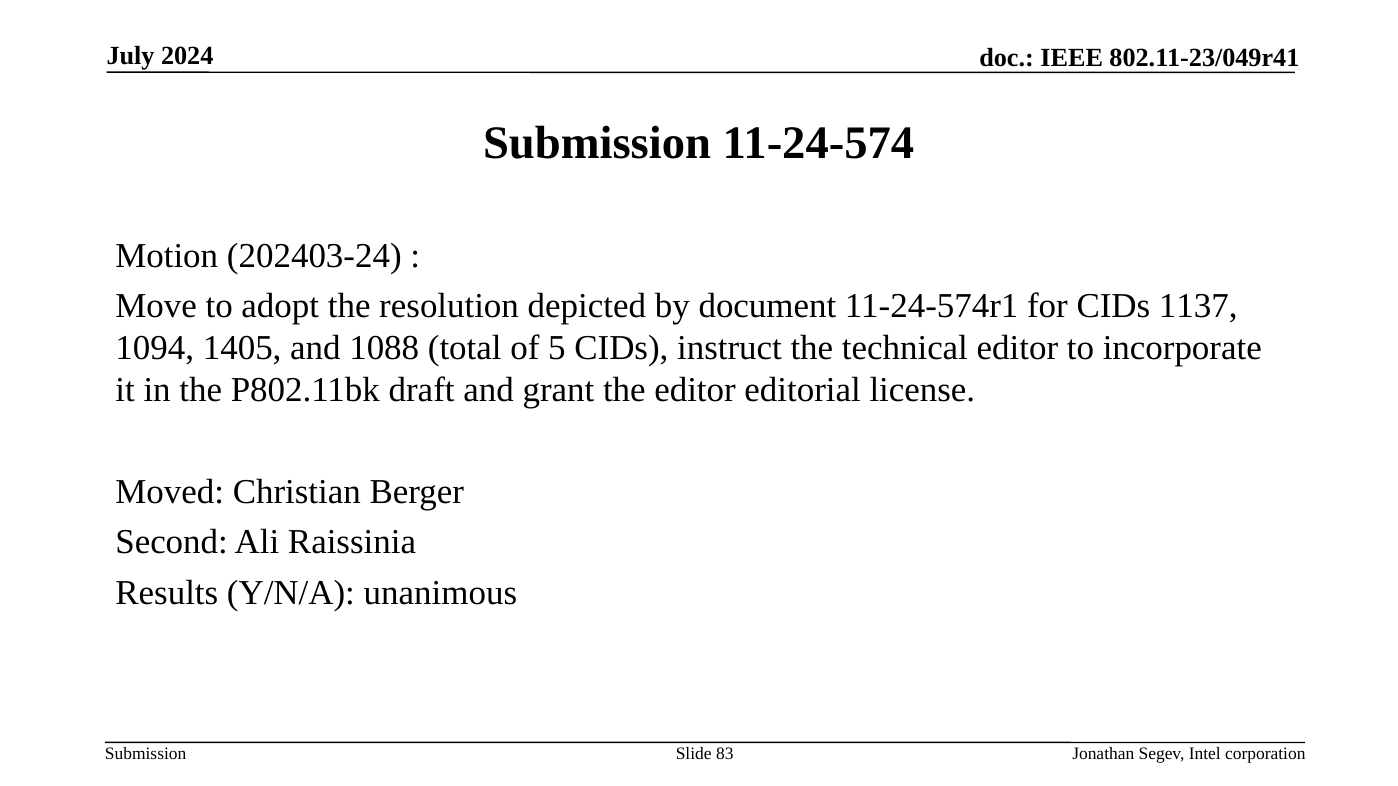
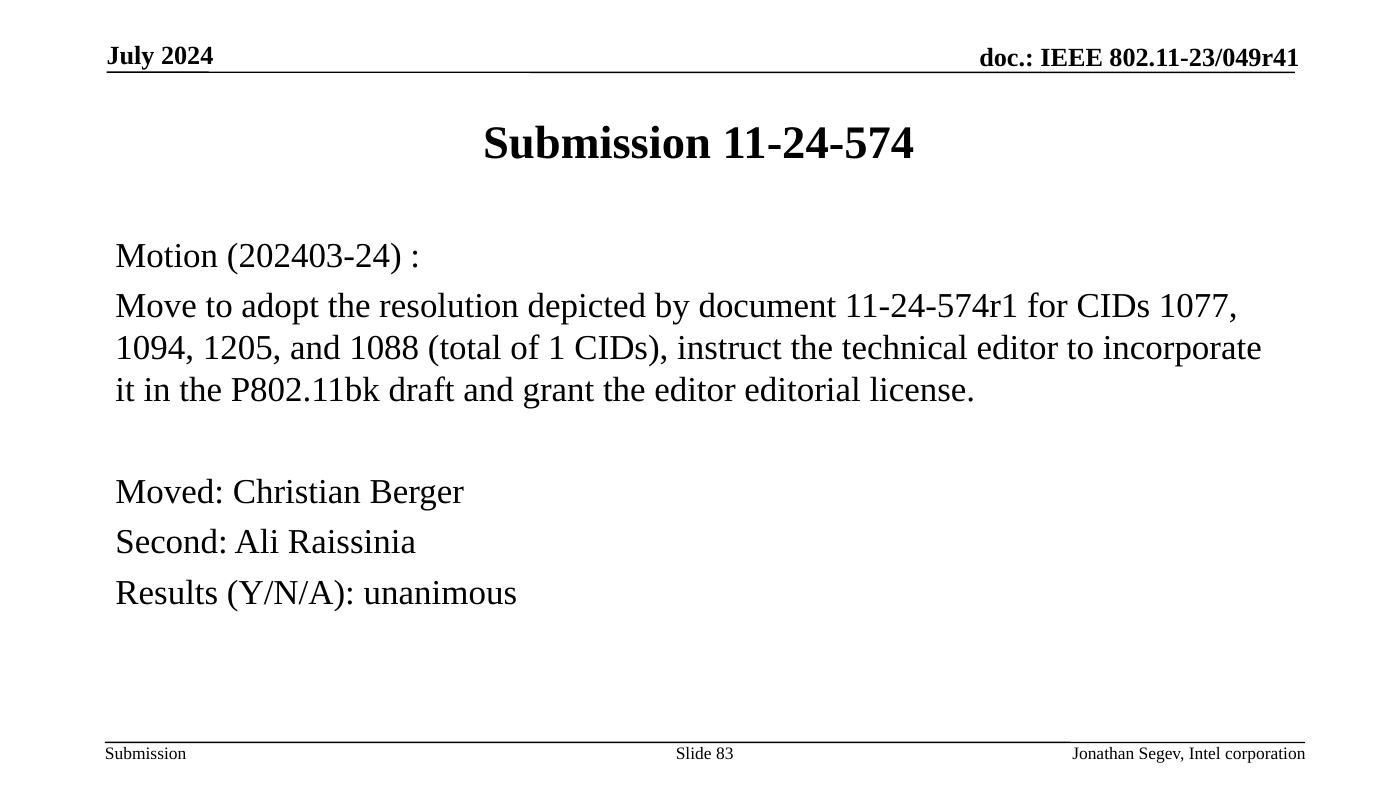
1137: 1137 -> 1077
1405: 1405 -> 1205
5: 5 -> 1
